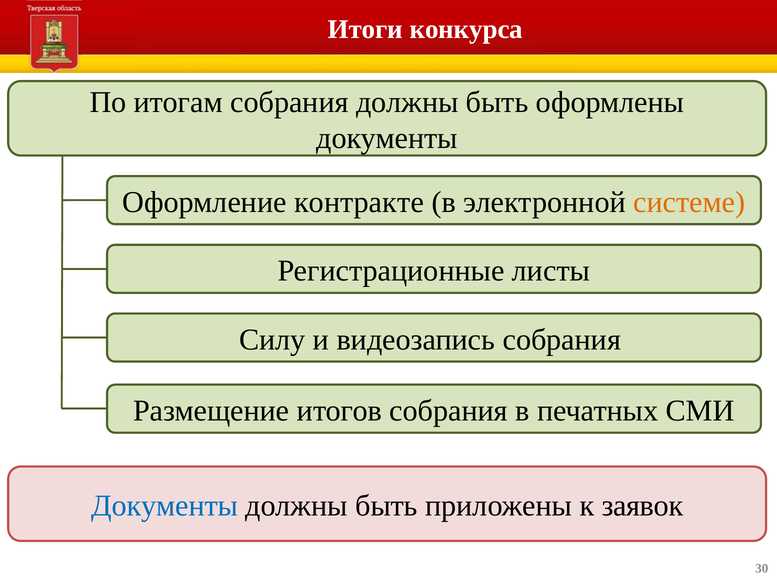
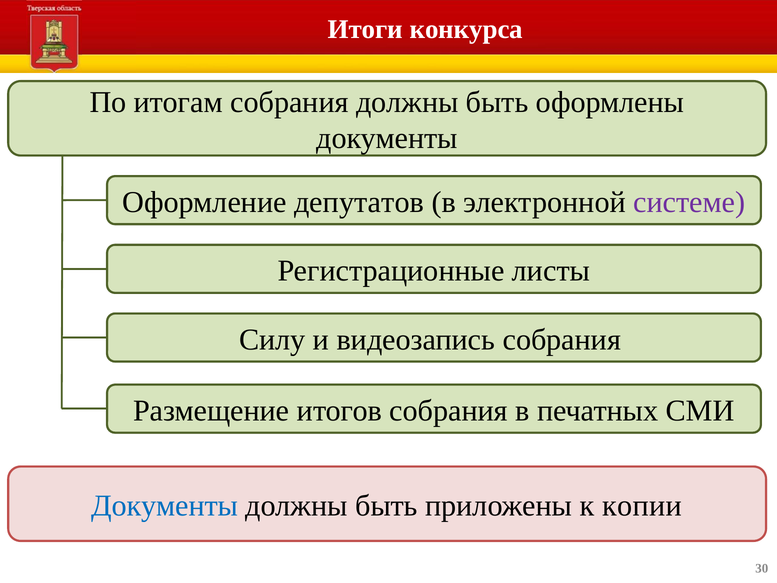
контракте: контракте -> депутатов
системе colour: orange -> purple
заявок: заявок -> копии
